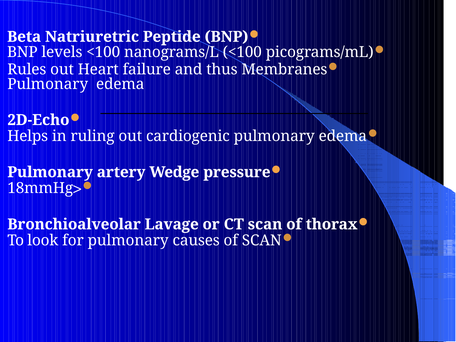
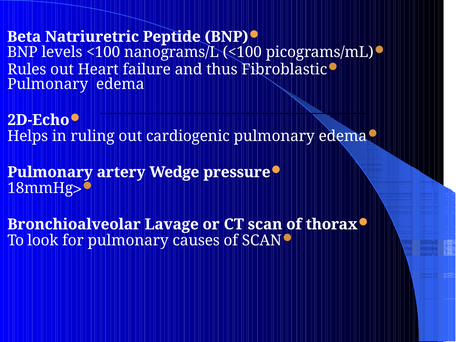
Membranes: Membranes -> Fibroblastic
